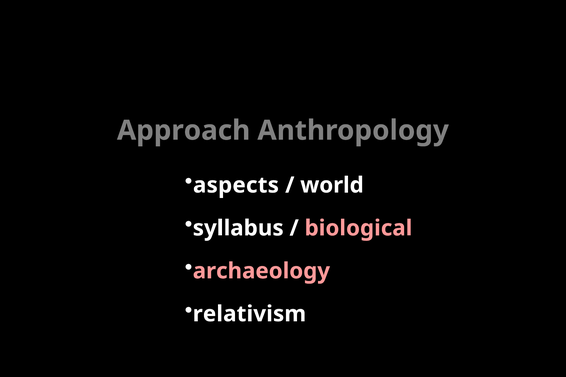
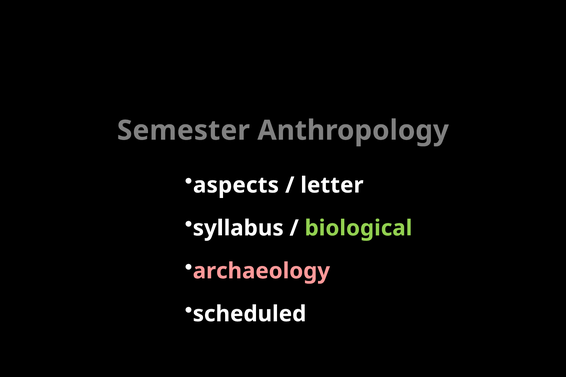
Approach: Approach -> Semester
world: world -> letter
biological colour: pink -> light green
relativism: relativism -> scheduled
